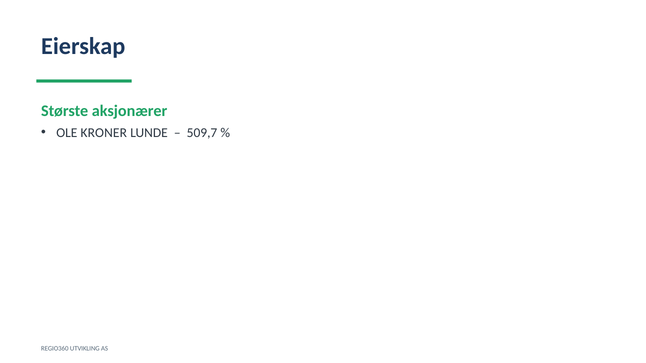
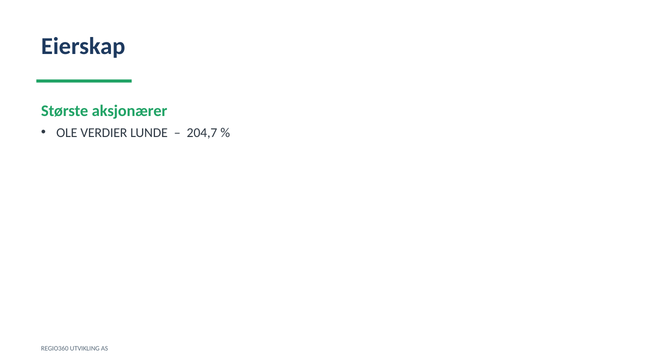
KRONER: KRONER -> VERDIER
509,7: 509,7 -> 204,7
